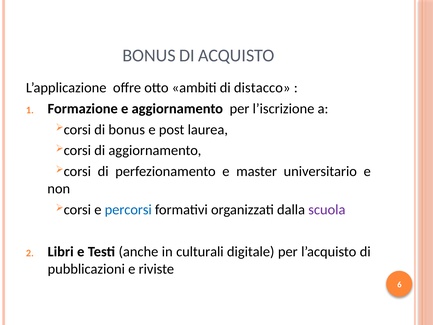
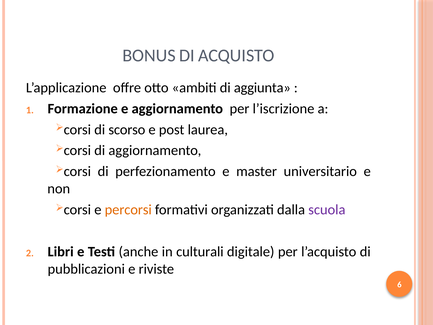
distacco: distacco -> aggiunta
di bonus: bonus -> scorso
percorsi colour: blue -> orange
